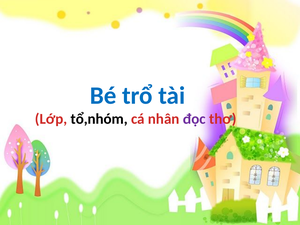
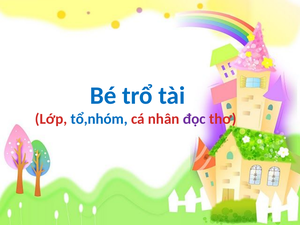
tổ,nhóm colour: black -> blue
